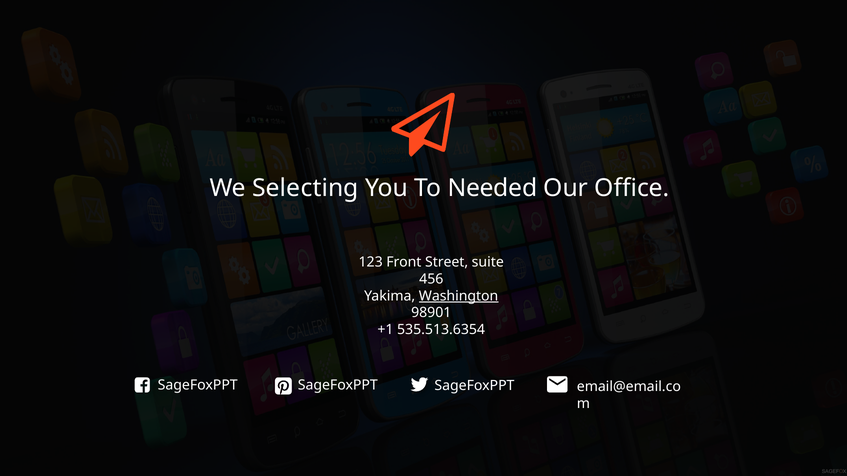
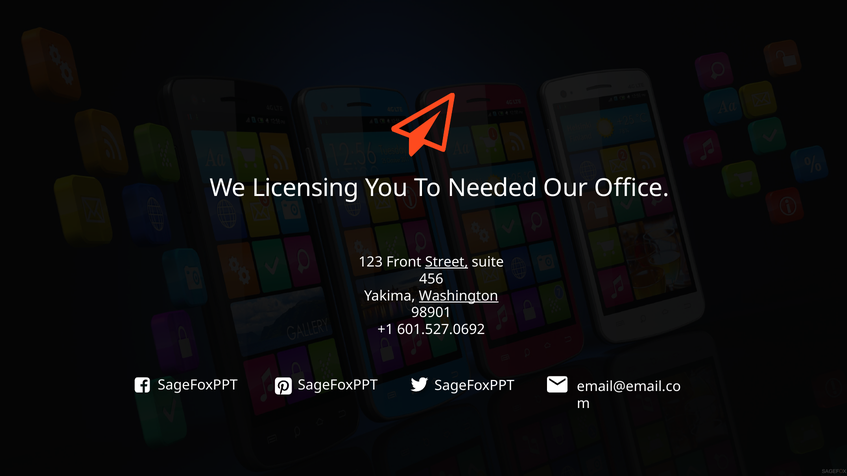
Selecting: Selecting -> Licensing
Street underline: none -> present
535.513.6354: 535.513.6354 -> 601.527.0692
